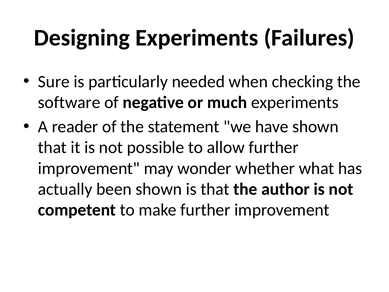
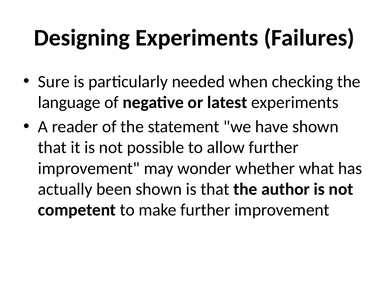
software: software -> language
much: much -> latest
